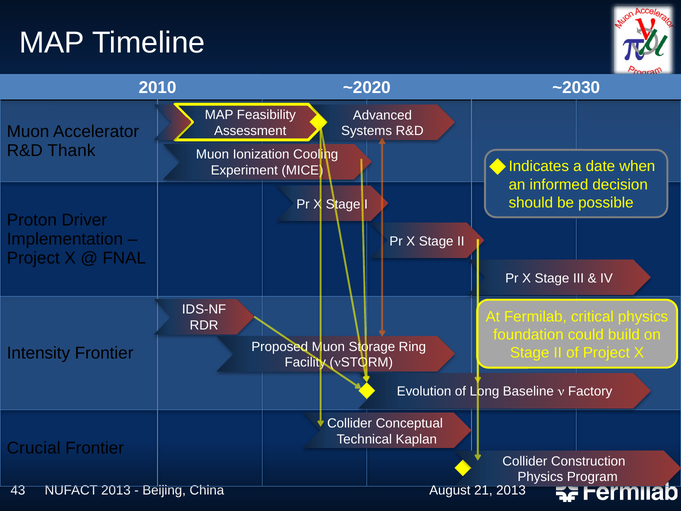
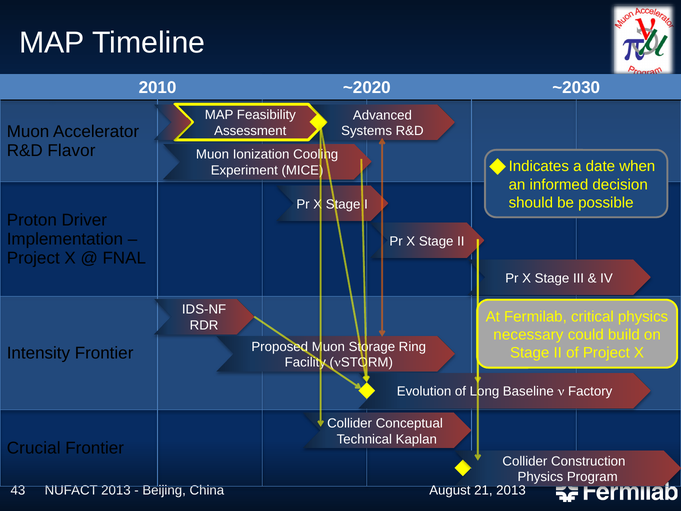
Thank: Thank -> Flavor
foundation: foundation -> necessary
